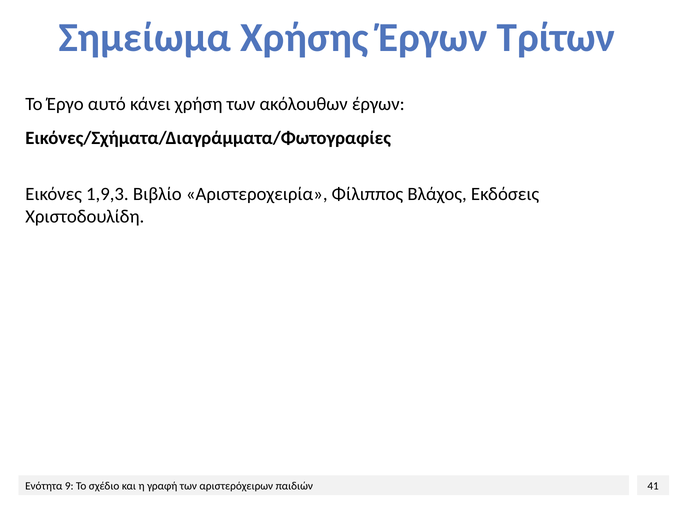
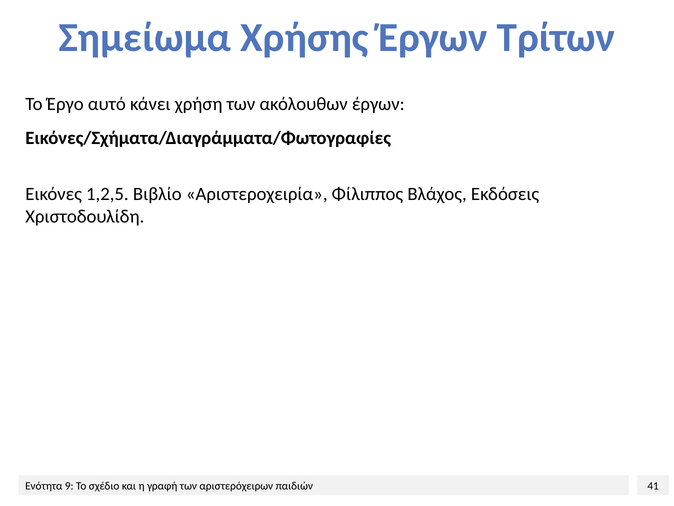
1,9,3: 1,9,3 -> 1,2,5
